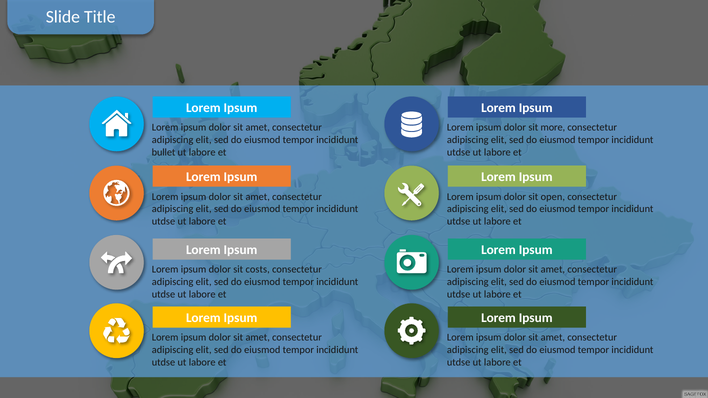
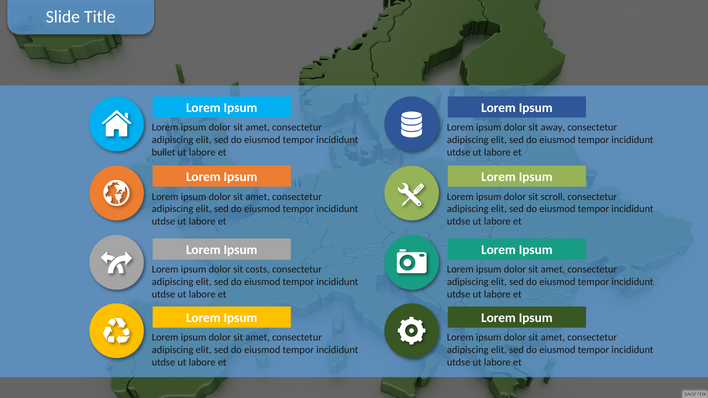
more: more -> away
open: open -> scroll
